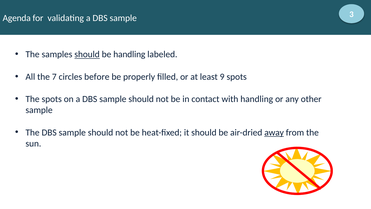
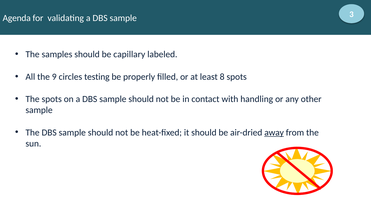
should at (87, 54) underline: present -> none
be handling: handling -> capillary
7: 7 -> 9
before: before -> testing
9: 9 -> 8
